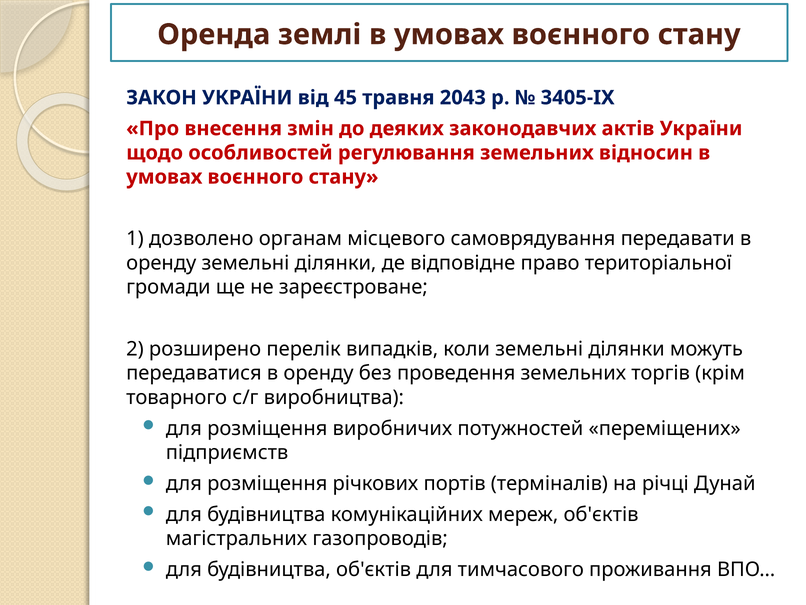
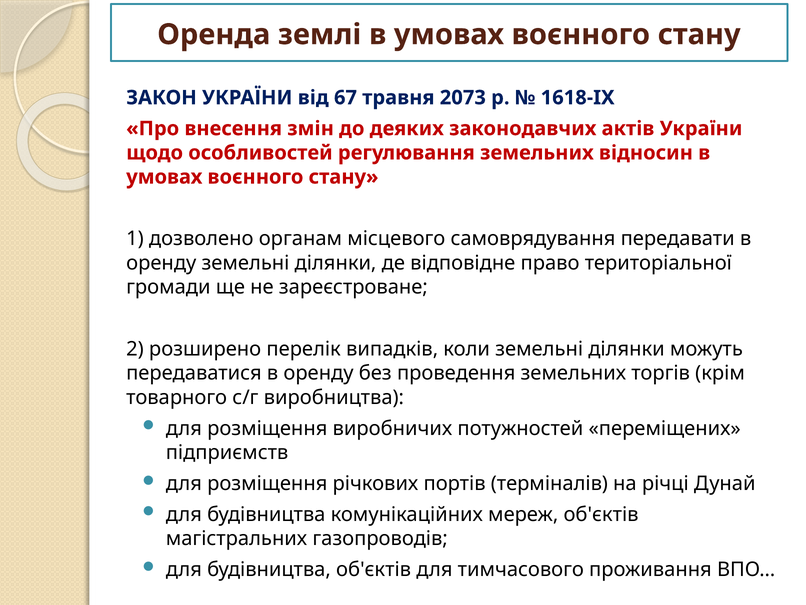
45: 45 -> 67
2043: 2043 -> 2073
3405-IX: 3405-IX -> 1618-IX
